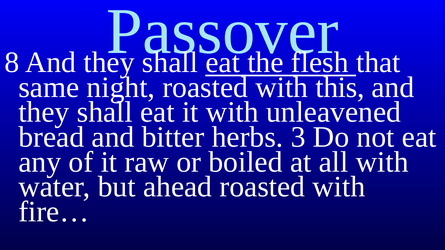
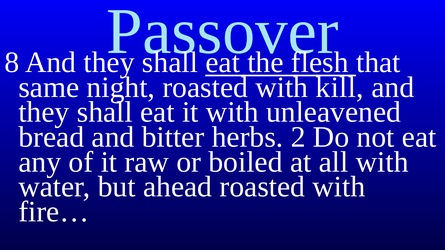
this: this -> kill
3: 3 -> 2
